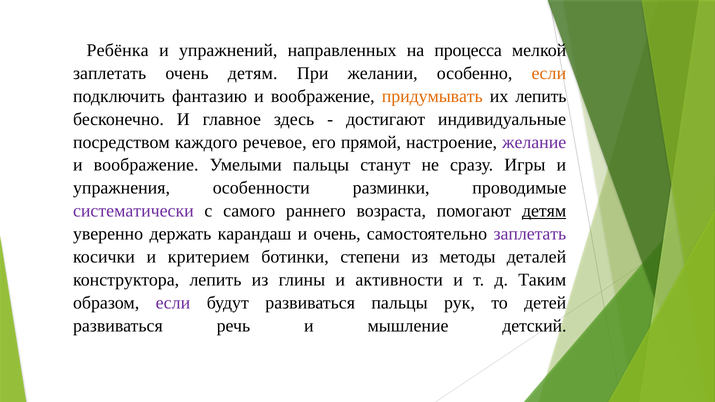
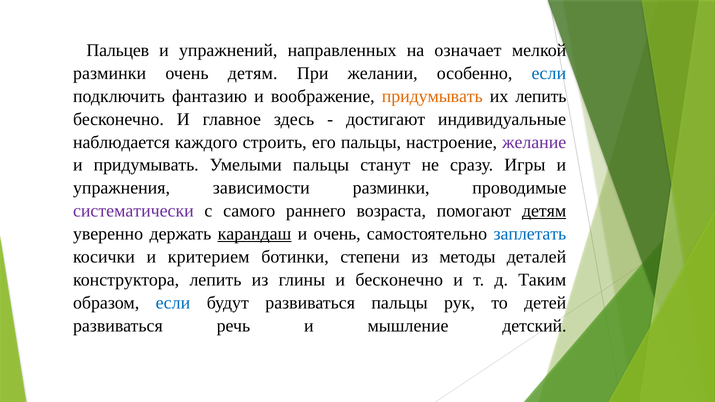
Ребёнка: Ребёнка -> Пальцев
процесса: процесса -> означает
заплетать at (110, 73): заплетать -> разминки
если at (549, 73) colour: orange -> blue
посредством: посредством -> наблюдается
речевое: речевое -> строить
его прямой: прямой -> пальцы
воображение at (146, 165): воображение -> придумывать
особенности: особенности -> зависимости
карандаш underline: none -> present
заплетать at (530, 234) colour: purple -> blue
и активности: активности -> бесконечно
если at (173, 303) colour: purple -> blue
